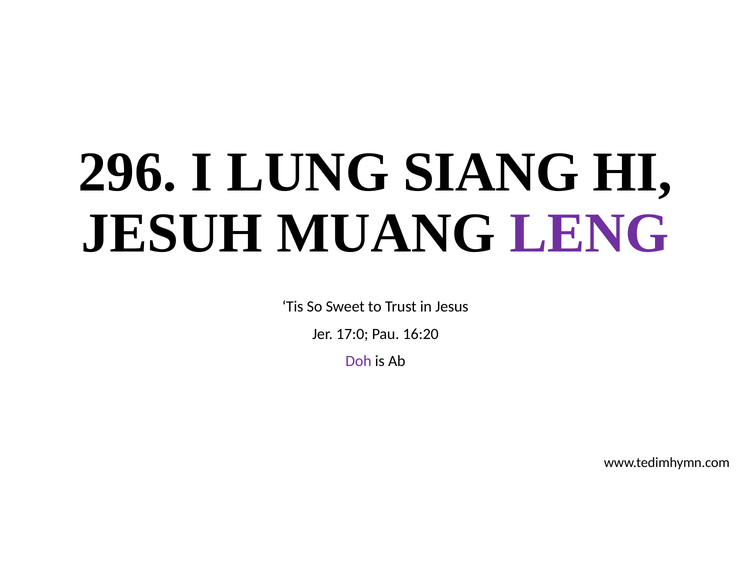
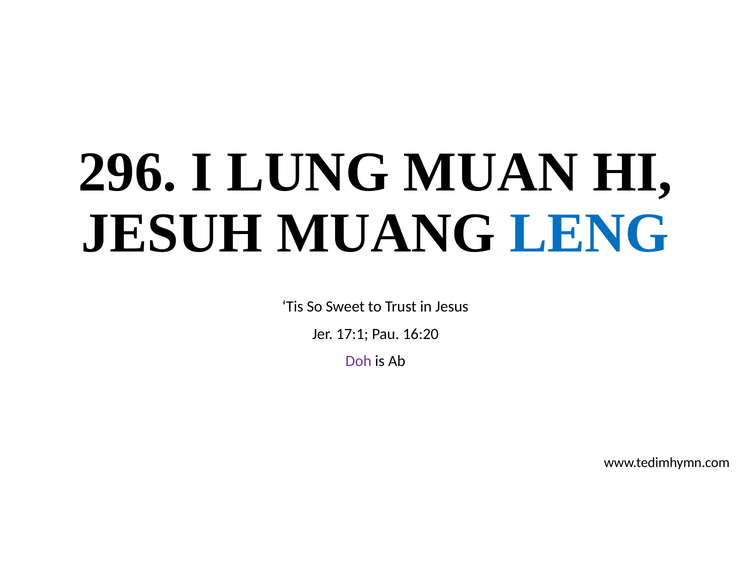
SIANG: SIANG -> MUAN
LENG colour: purple -> blue
17:0: 17:0 -> 17:1
